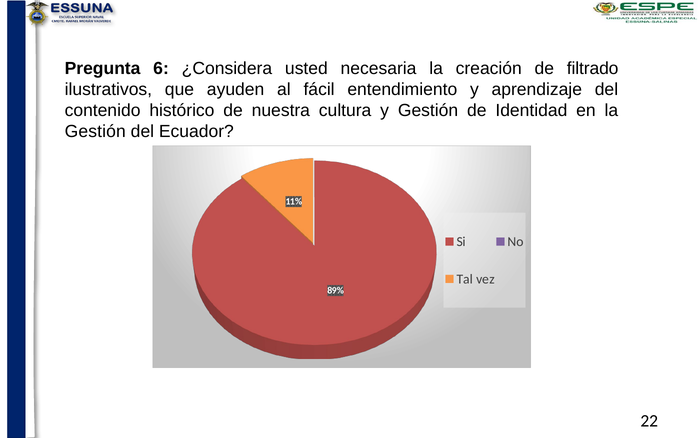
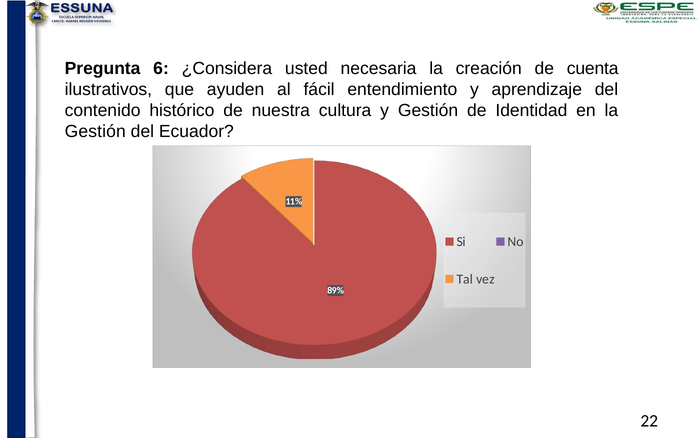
filtrado: filtrado -> cuenta
